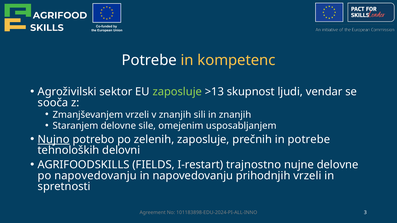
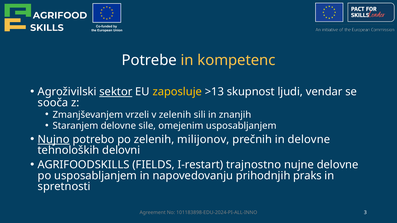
sektor underline: none -> present
zaposluje at (177, 92) colour: light green -> yellow
v znanjih: znanjih -> zelenih
zelenih zaposluje: zaposluje -> milijonov
in potrebe: potrebe -> delovne
po napovedovanju: napovedovanju -> usposabljanjem
prihodnjih vrzeli: vrzeli -> praks
